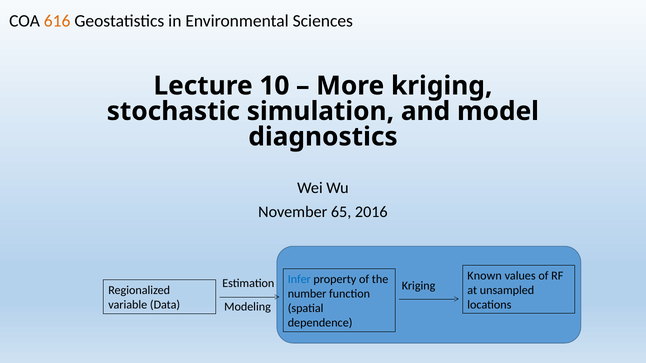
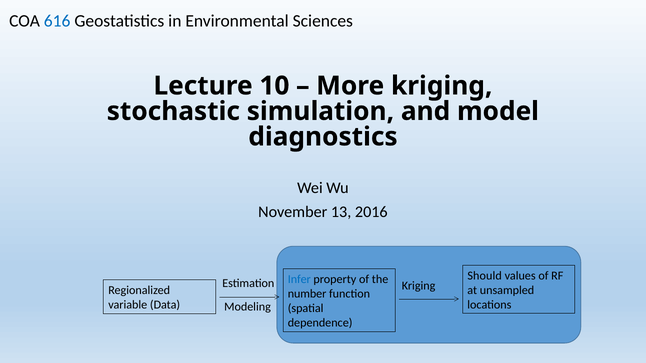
616 colour: orange -> blue
65: 65 -> 13
Known: Known -> Should
